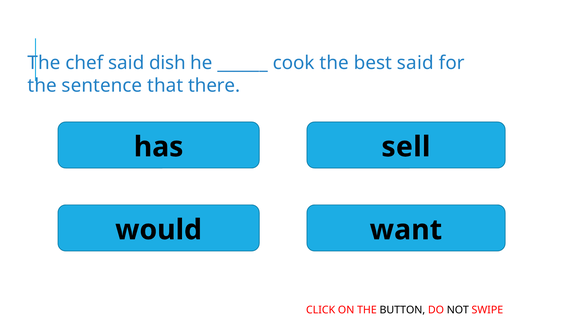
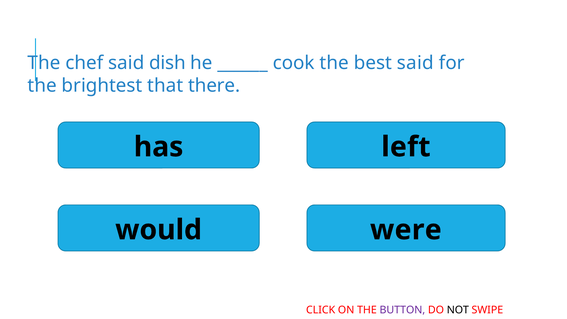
sentence: sentence -> brightest
sell: sell -> left
want: want -> were
BUTTON colour: black -> purple
